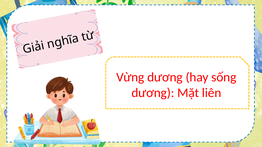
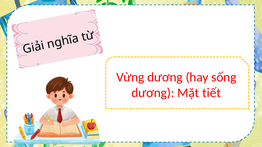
liên: liên -> tiết
